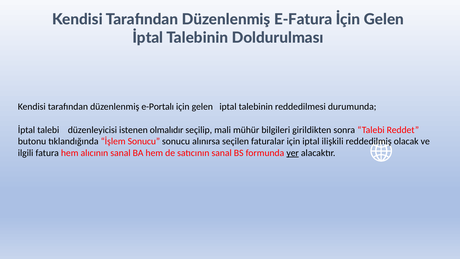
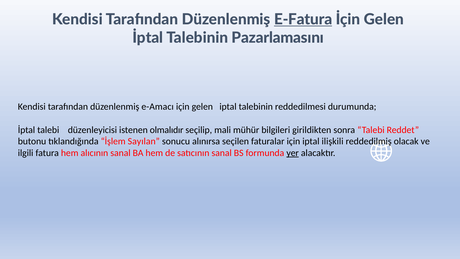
E-Fatura underline: none -> present
Doldurulması: Doldurulması -> Pazarlamasını
e-Portalı: e-Portalı -> e-Amacı
İşlem Sonucu: Sonucu -> Sayılan
